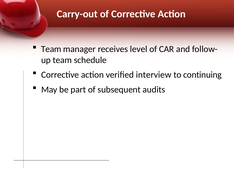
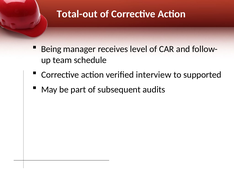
Carry-out: Carry-out -> Total-out
Team at (51, 49): Team -> Being
continuing: continuing -> supported
